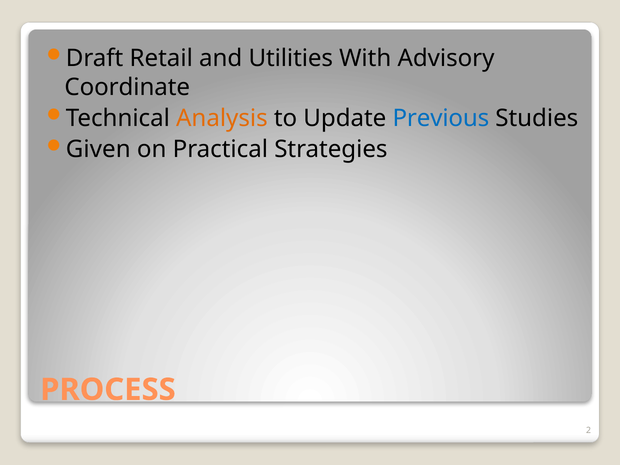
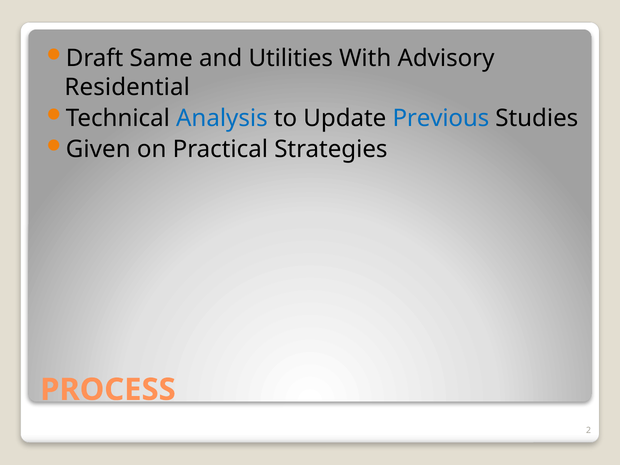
Retail: Retail -> Same
Coordinate: Coordinate -> Residential
Analysis colour: orange -> blue
